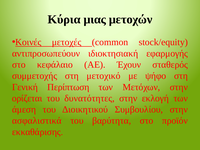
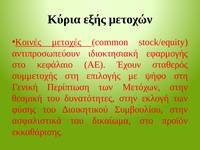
μιας: μιας -> εξής
μετοχικό: μετοχικό -> επιλογής
ορίζεται: ορίζεται -> θεσμική
άμεση: άμεση -> φύσης
βαρύτητα: βαρύτητα -> δικαίωμα
